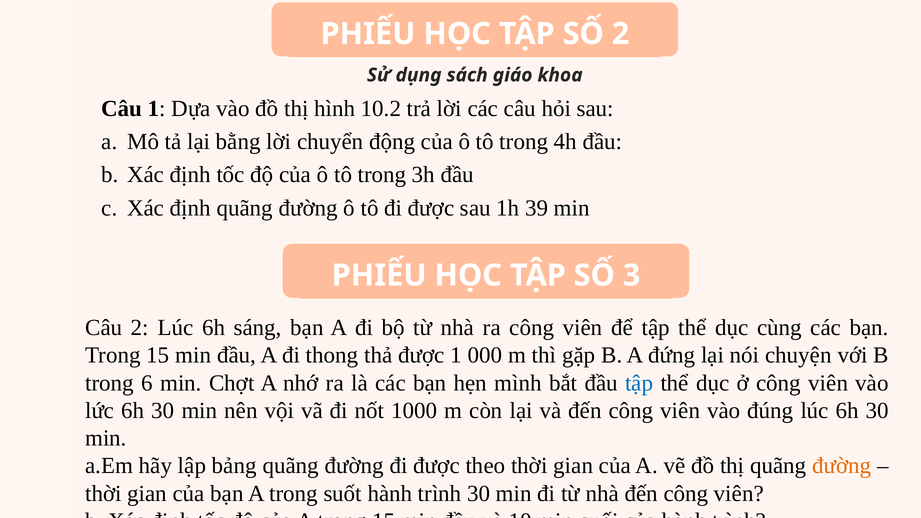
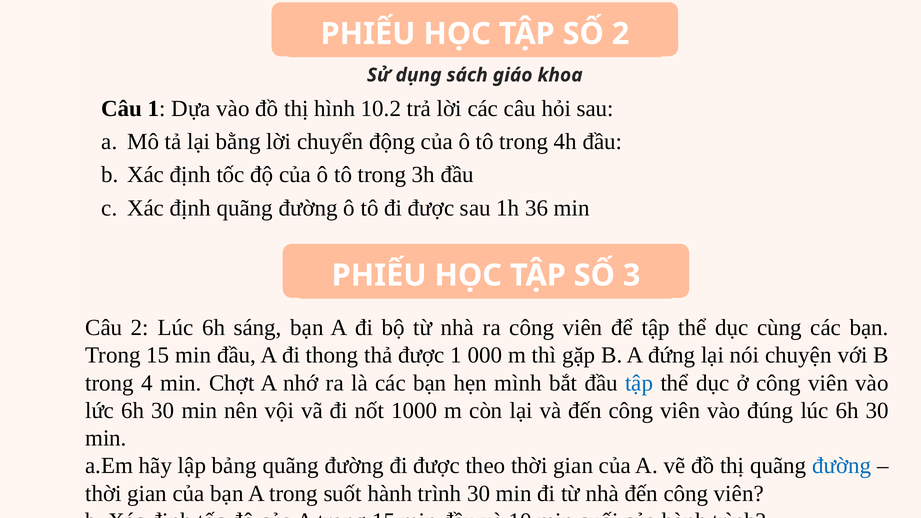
39: 39 -> 36
6: 6 -> 4
đường at (842, 466) colour: orange -> blue
